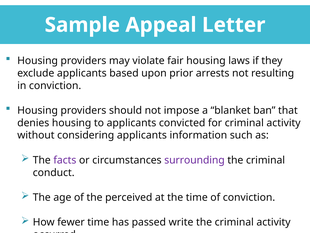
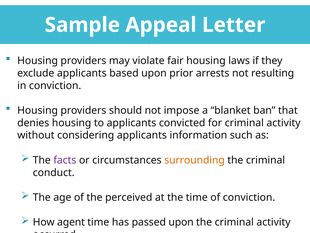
surrounding colour: purple -> orange
fewer: fewer -> agent
passed write: write -> upon
